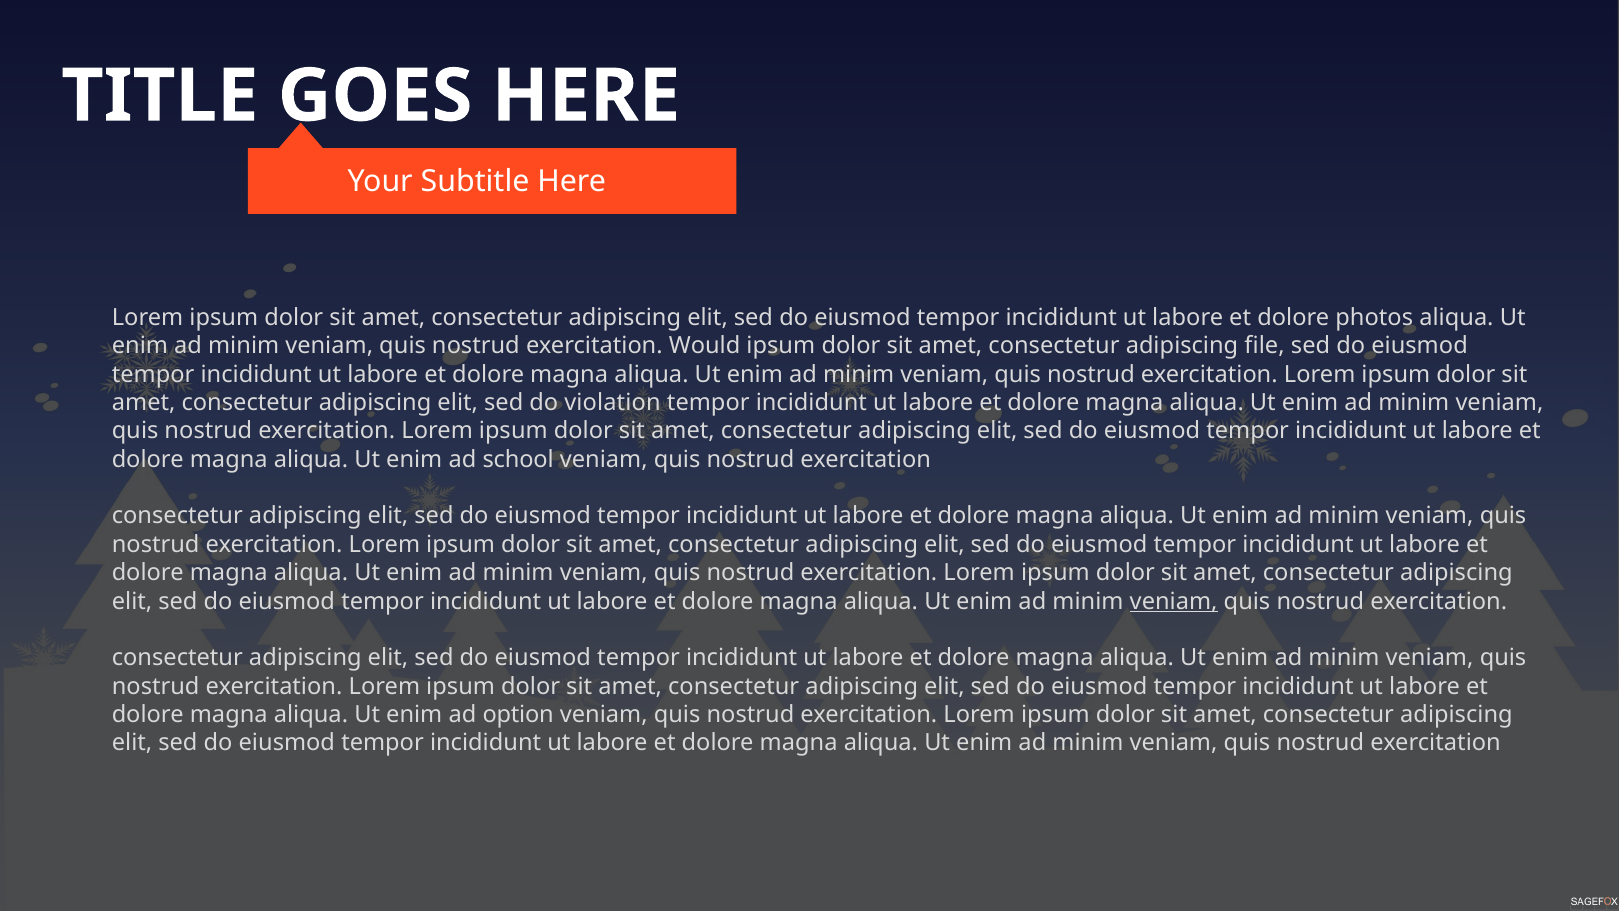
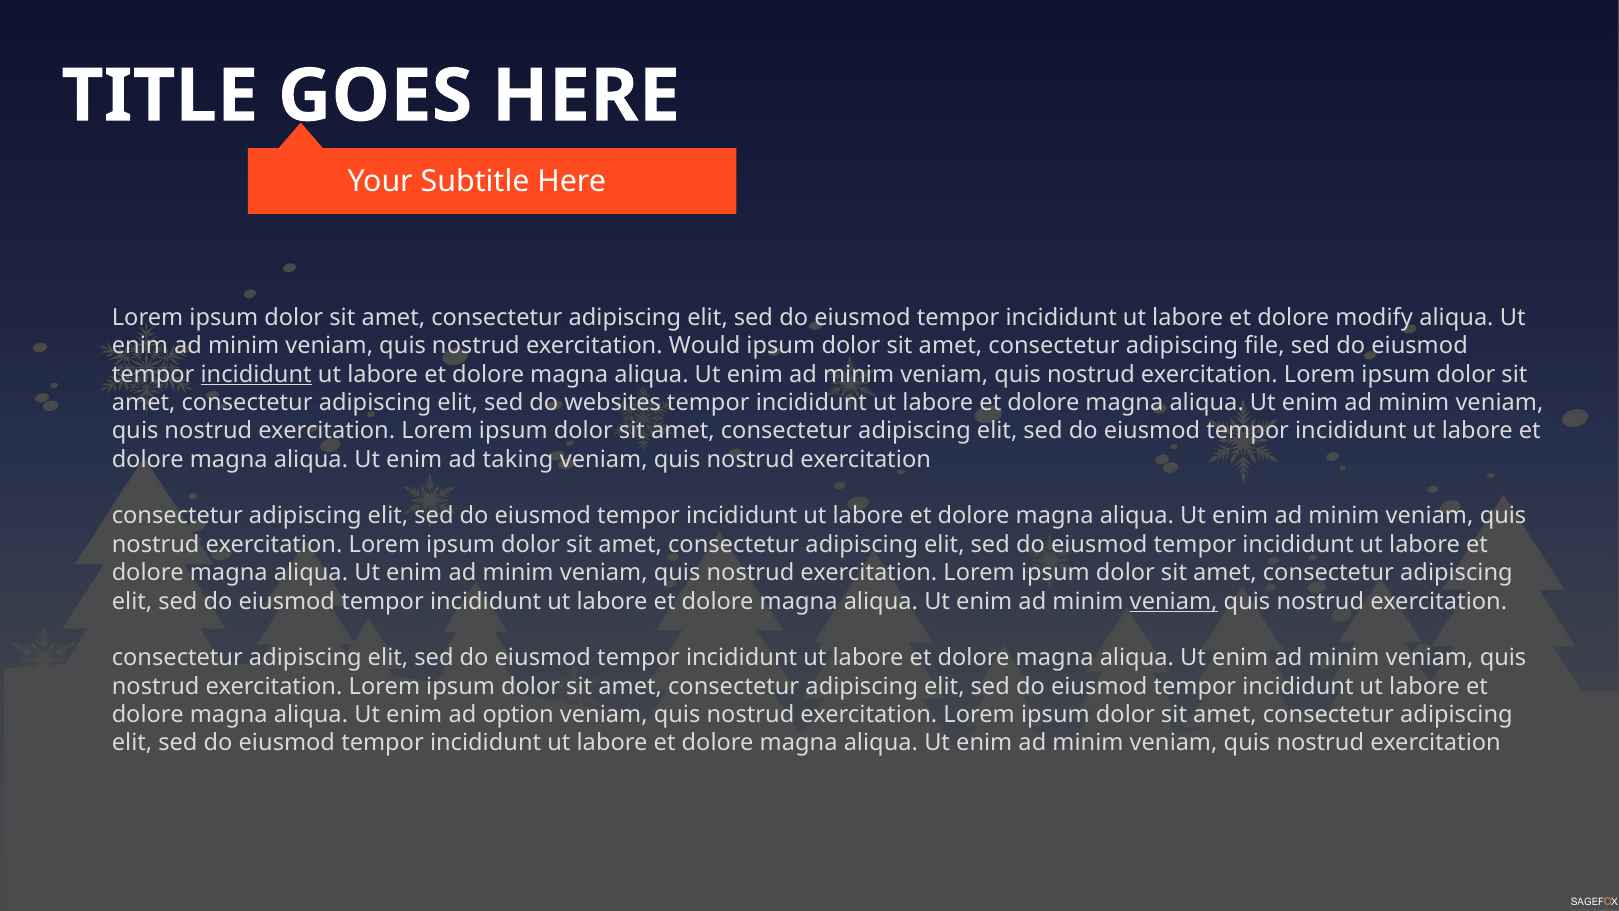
photos: photos -> modify
incididunt at (256, 374) underline: none -> present
violation: violation -> websites
school: school -> taking
